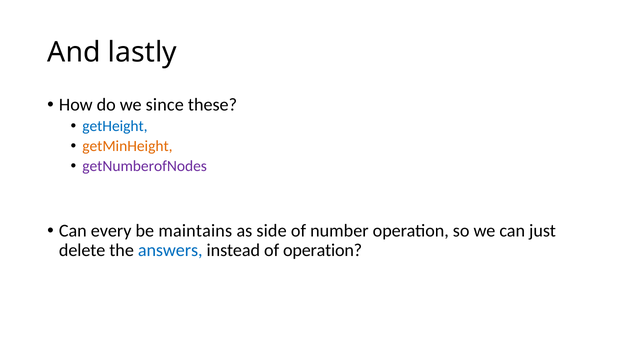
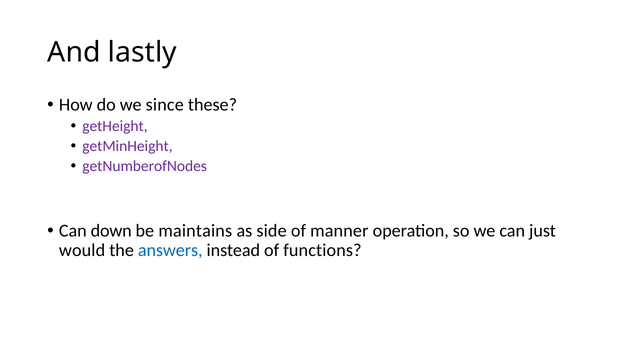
getHeight colour: blue -> purple
getMinHeight colour: orange -> purple
every: every -> down
number: number -> manner
delete: delete -> would
of operation: operation -> functions
